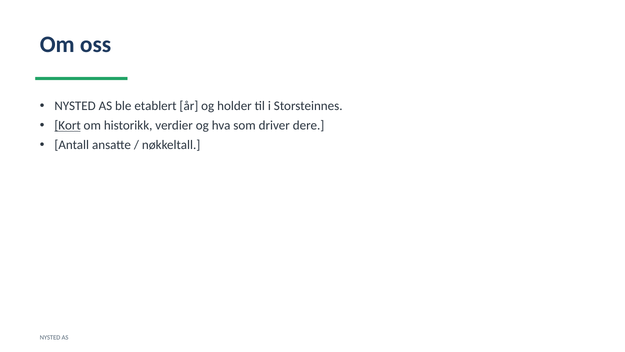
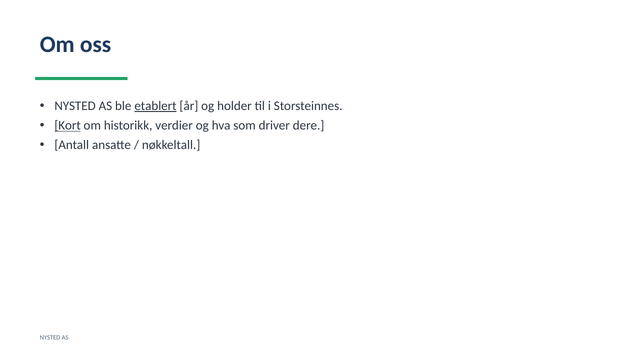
etablert underline: none -> present
